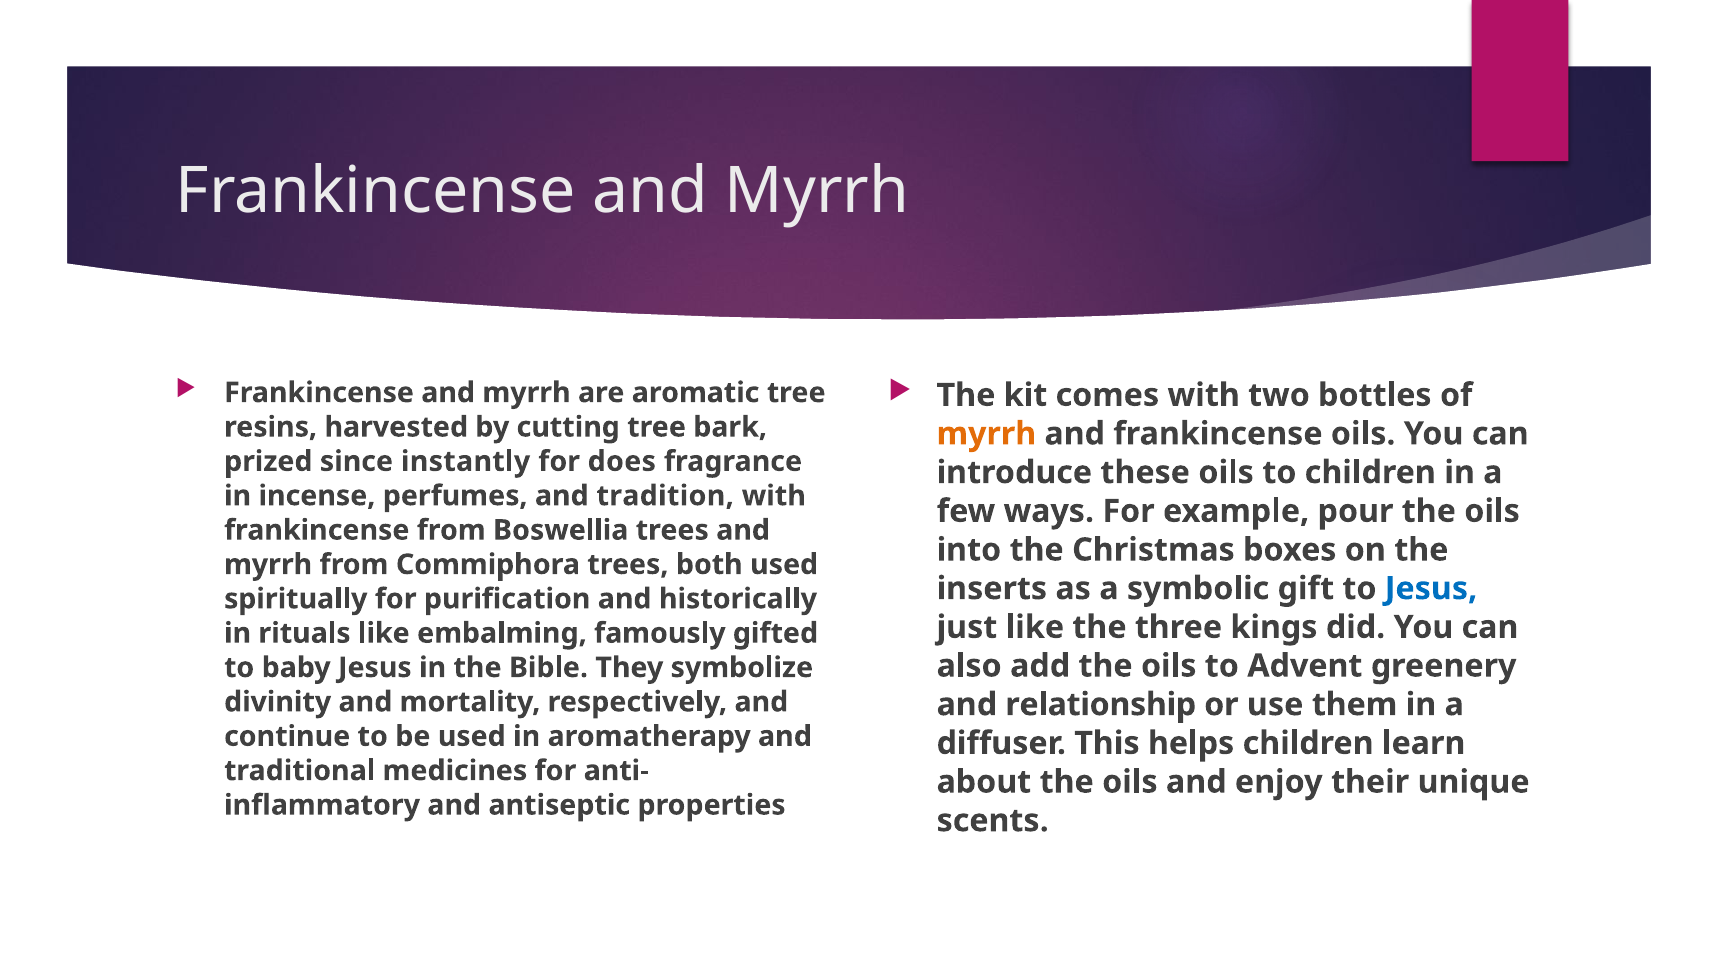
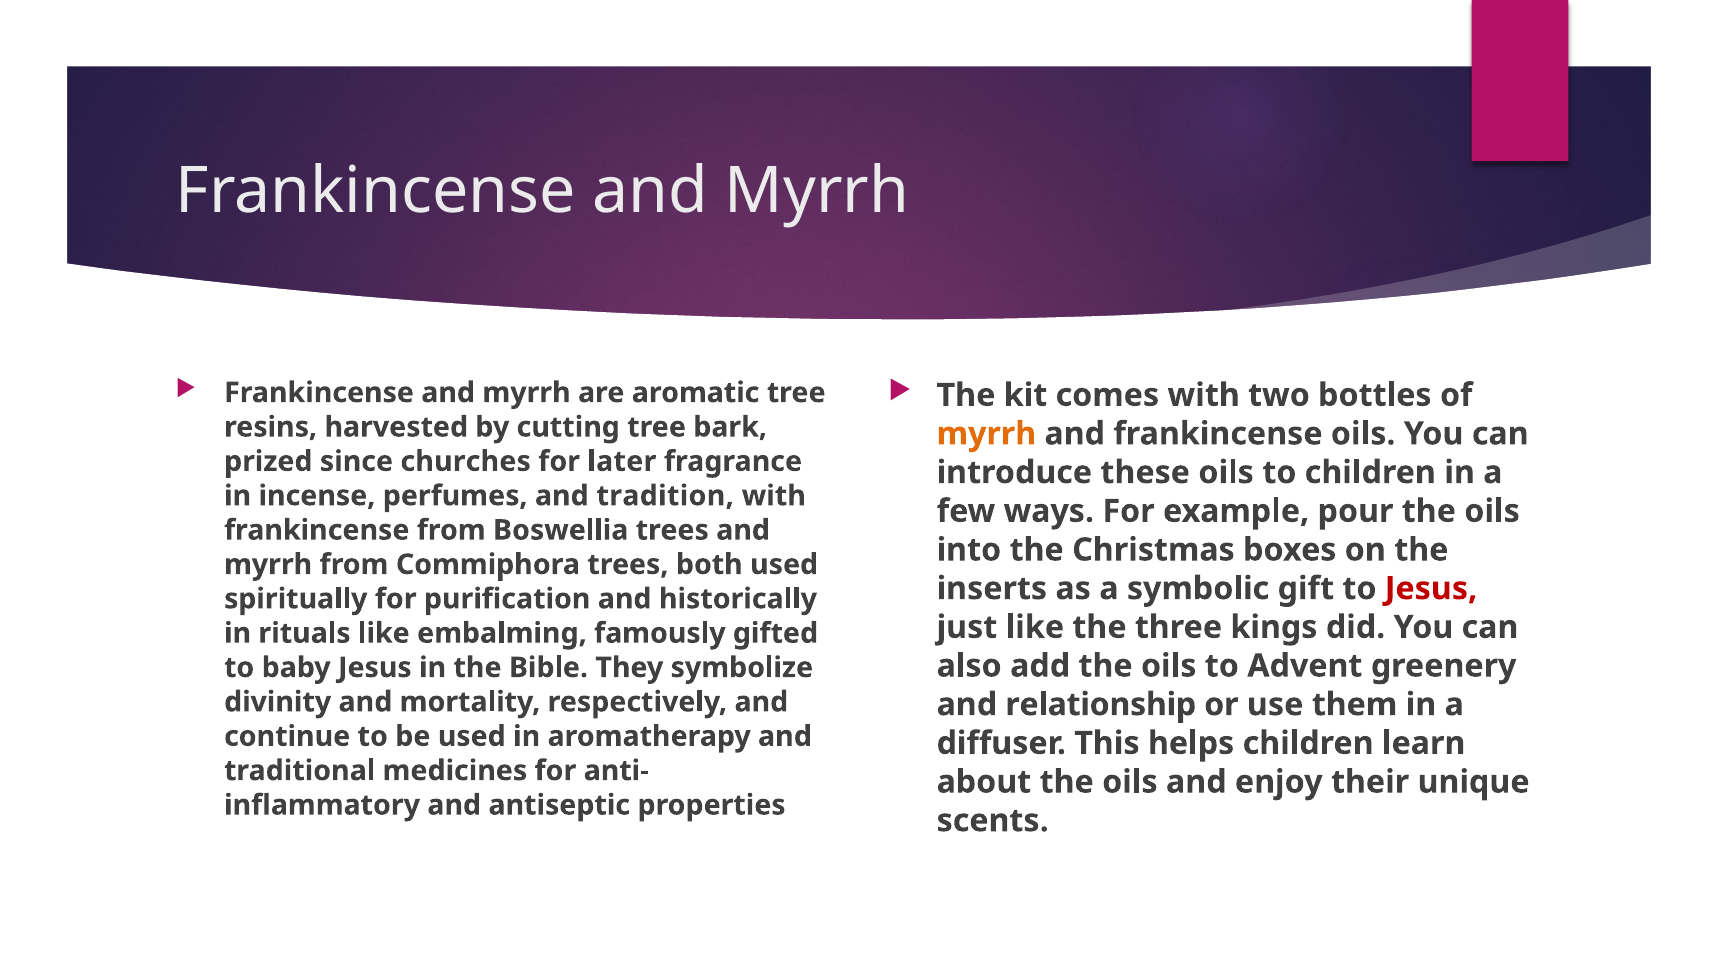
instantly: instantly -> churches
does: does -> later
Jesus at (1431, 589) colour: blue -> red
